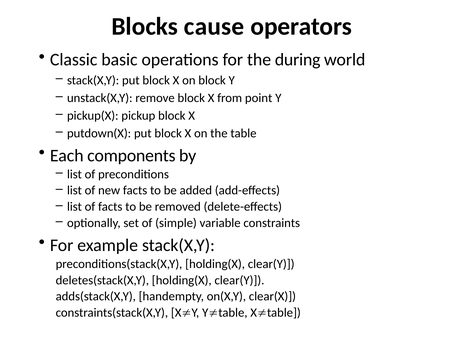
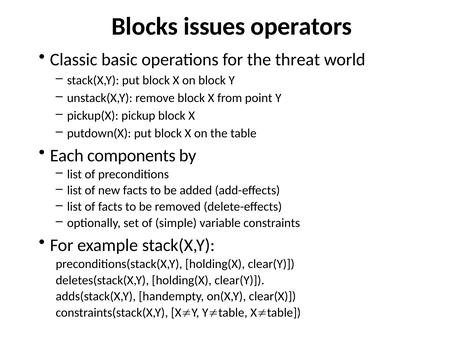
cause: cause -> issues
during: during -> threat
